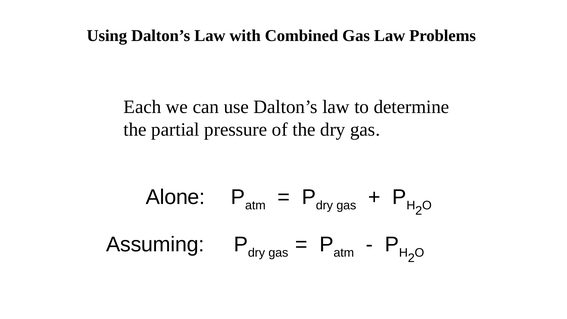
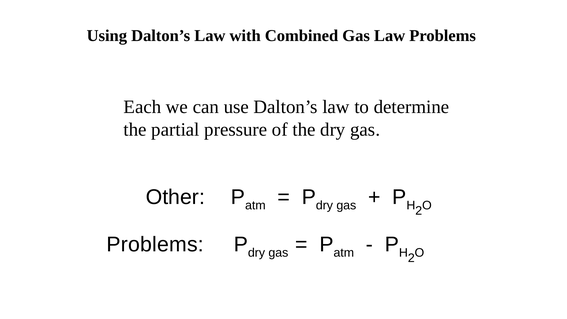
Alone: Alone -> Other
Assuming at (155, 244): Assuming -> Problems
